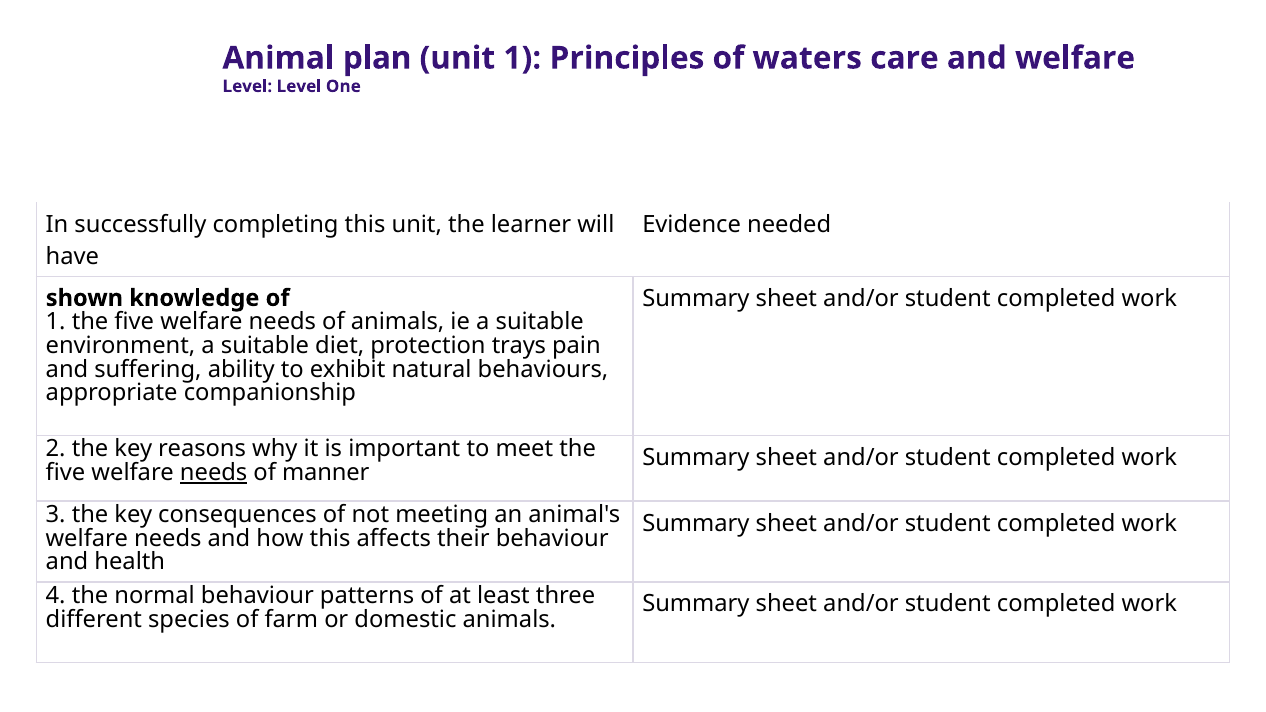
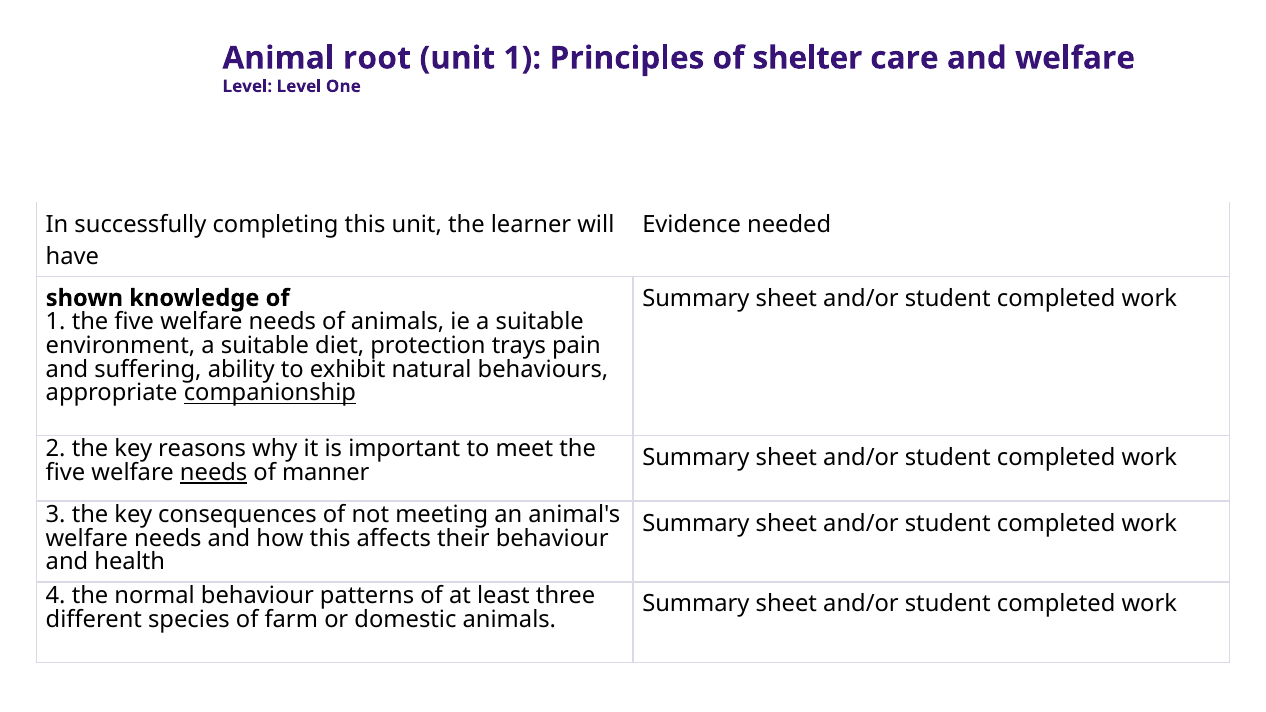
plan: plan -> root
waters: waters -> shelter
companionship underline: none -> present
